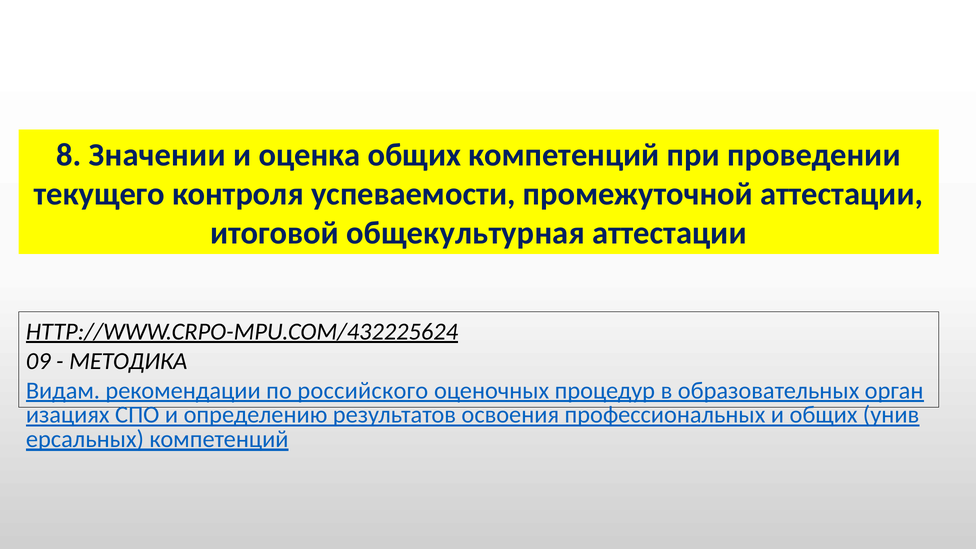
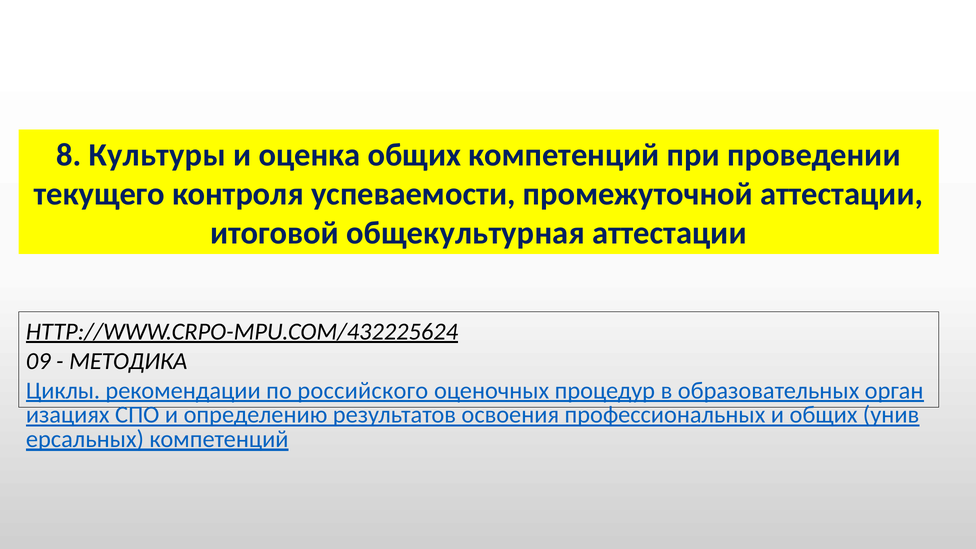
Значении: Значении -> Культуры
Видам: Видам -> Циклы
